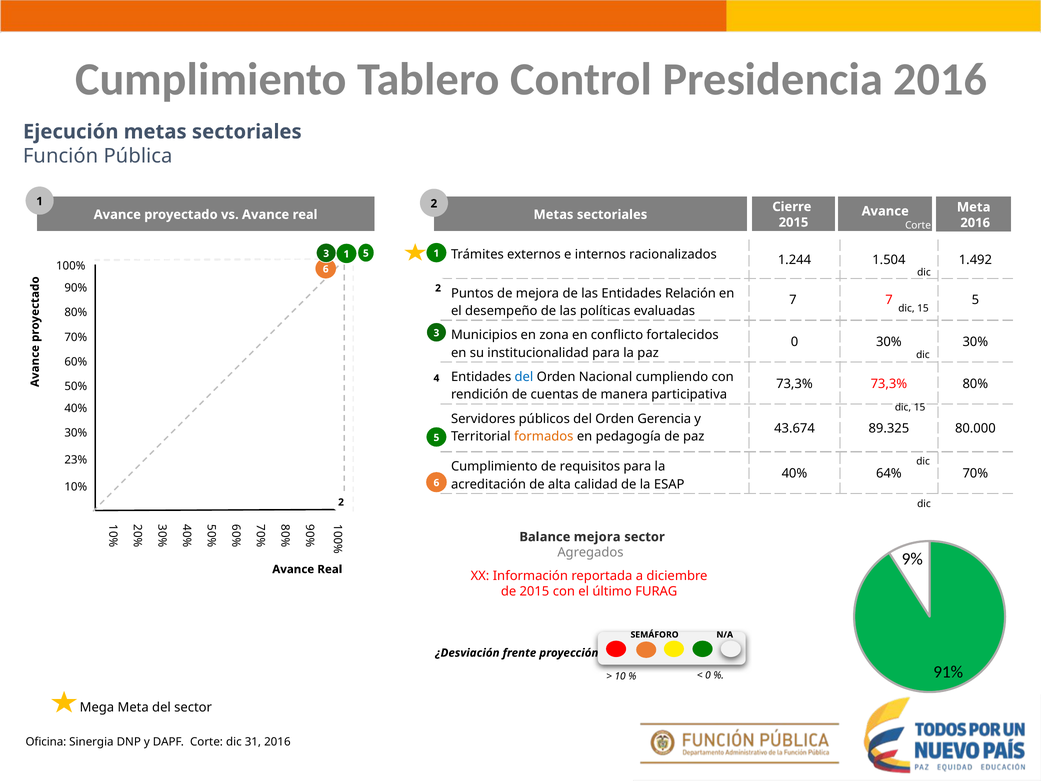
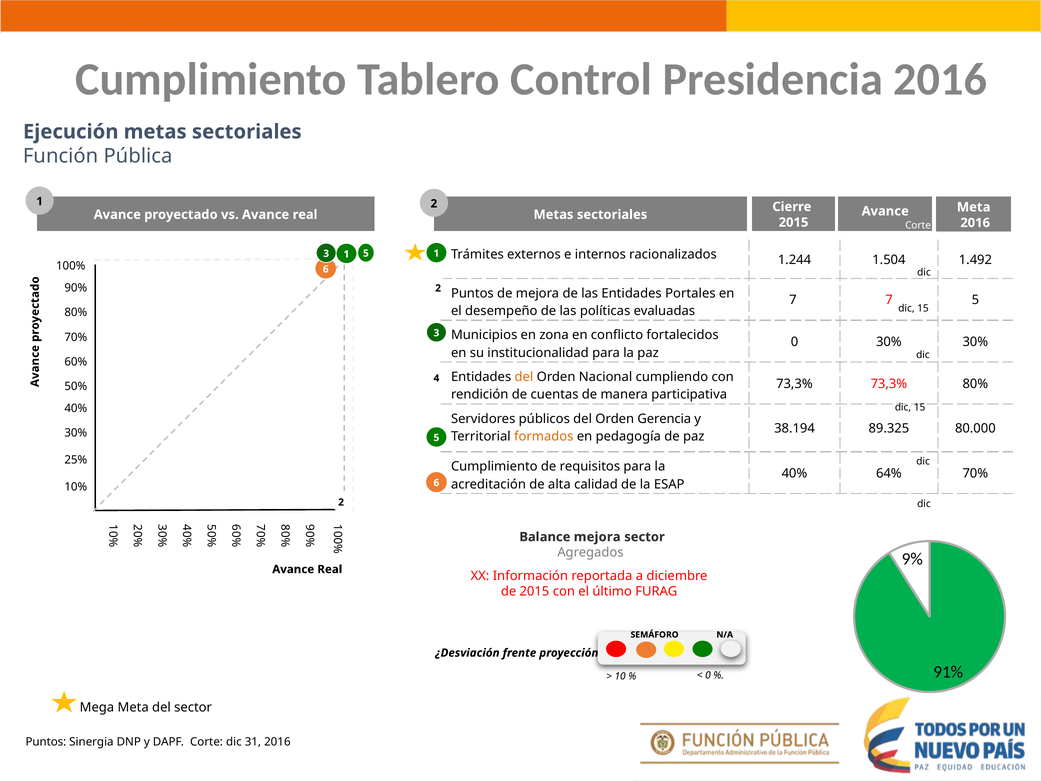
Relación: Relación -> Portales
del at (524, 377) colour: blue -> orange
43.674: 43.674 -> 38.194
23%: 23% -> 25%
Oficina at (46, 742): Oficina -> Puntos
